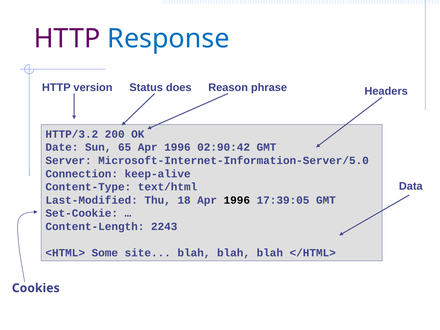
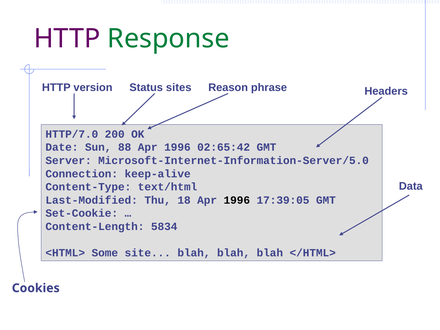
Response colour: blue -> green
does: does -> sites
HTTP/3.2: HTTP/3.2 -> HTTP/7.0
65: 65 -> 88
02:90:42: 02:90:42 -> 02:65:42
2243: 2243 -> 5834
